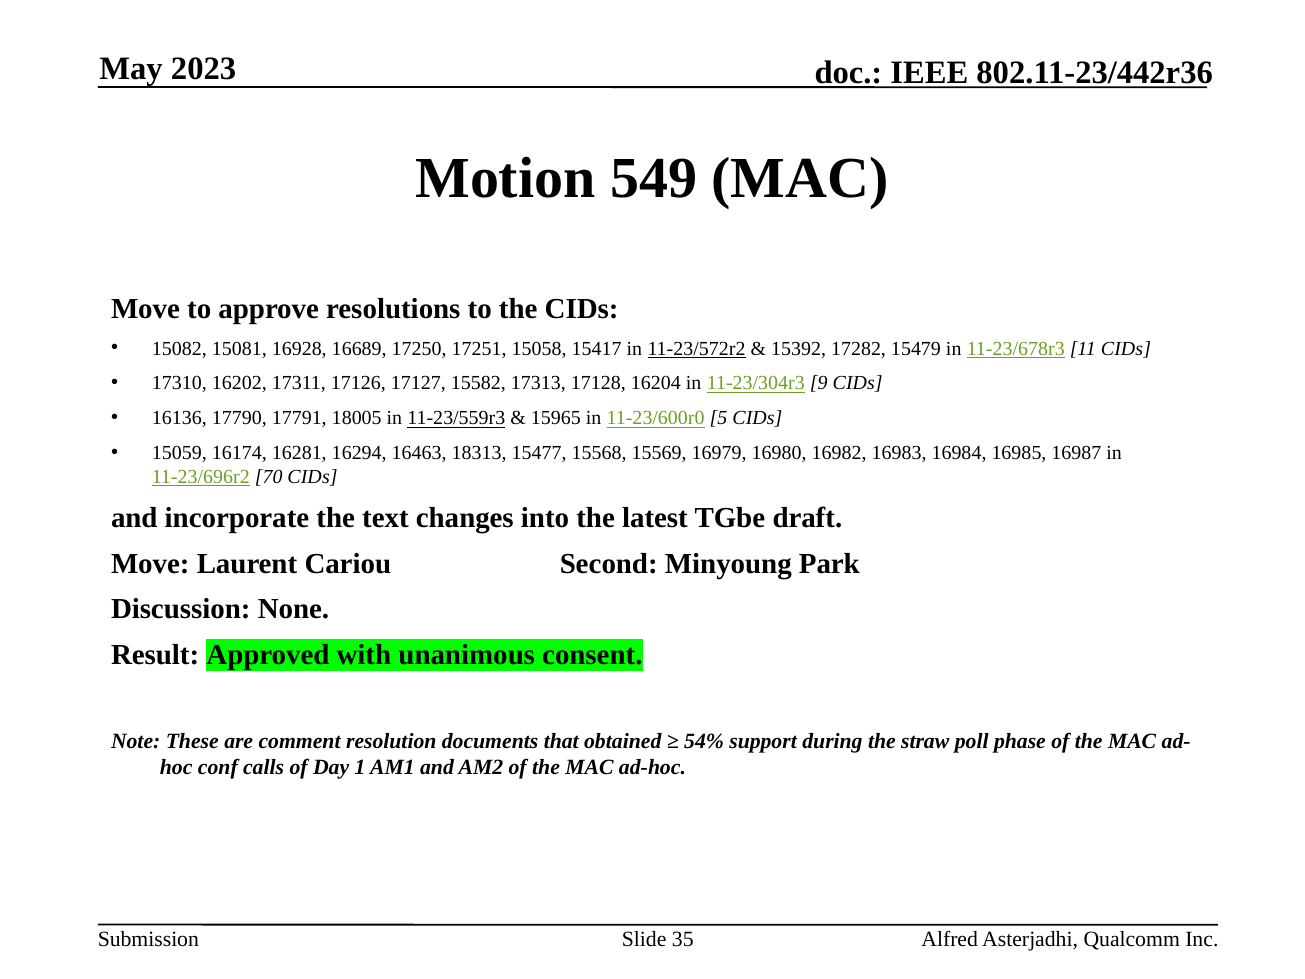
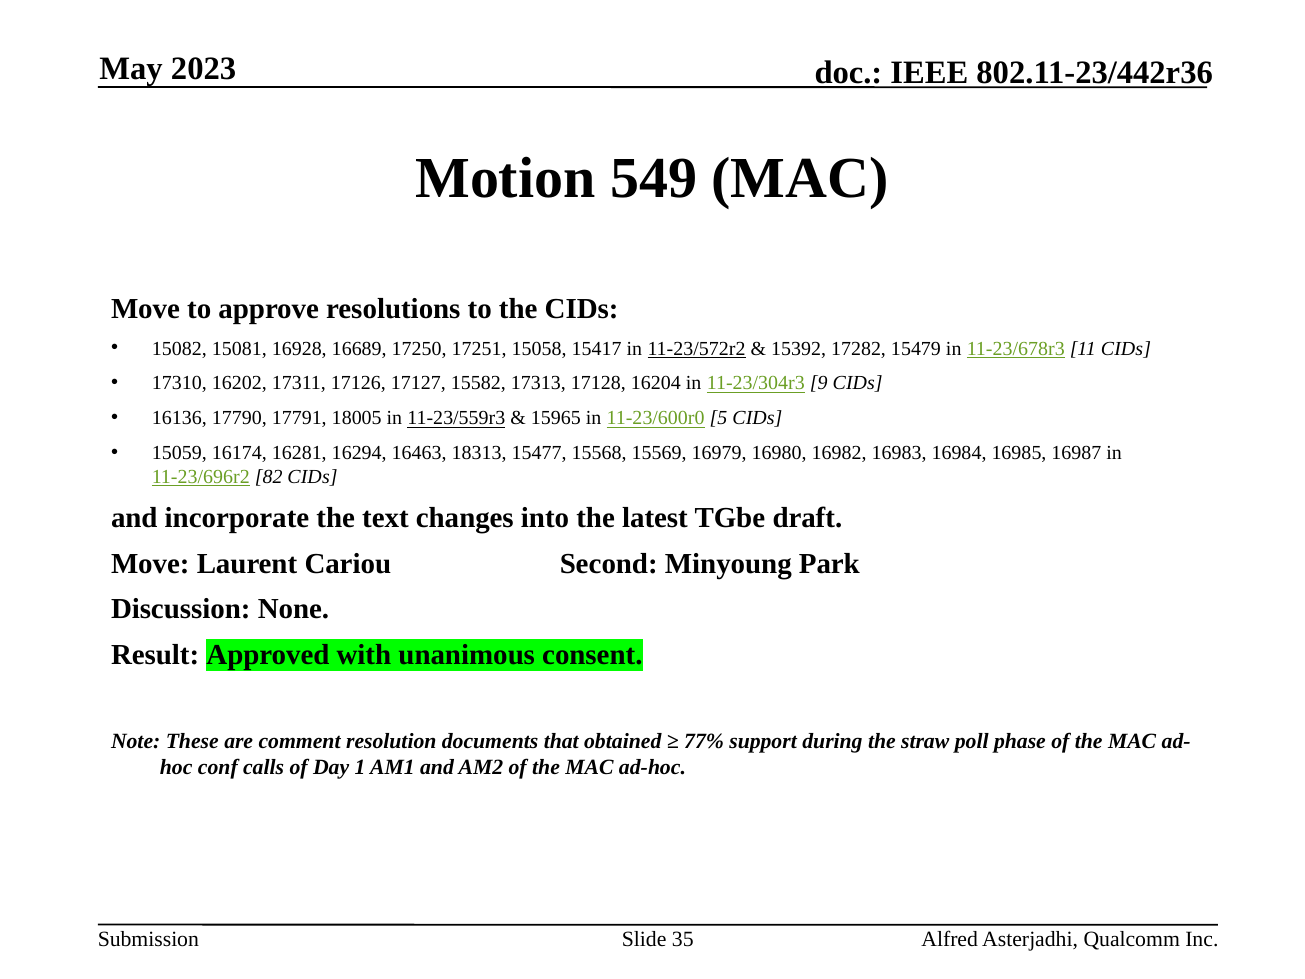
70: 70 -> 82
54%: 54% -> 77%
